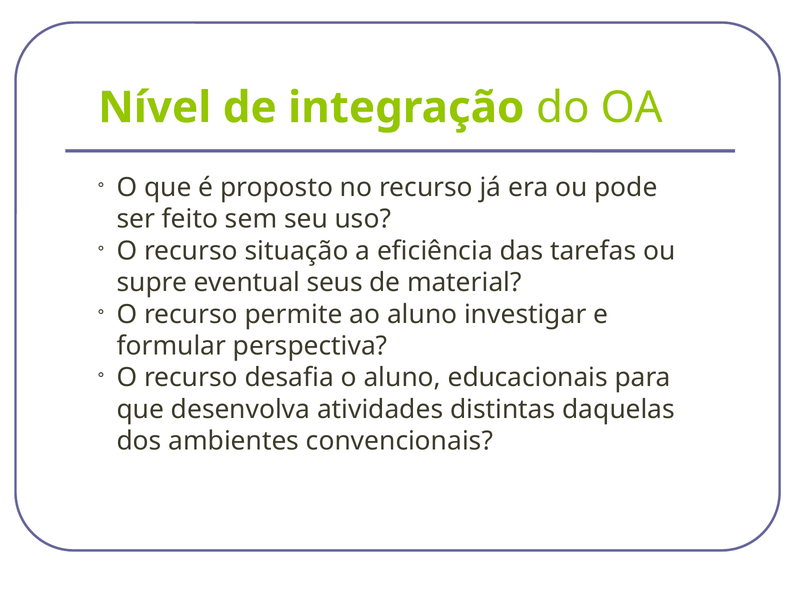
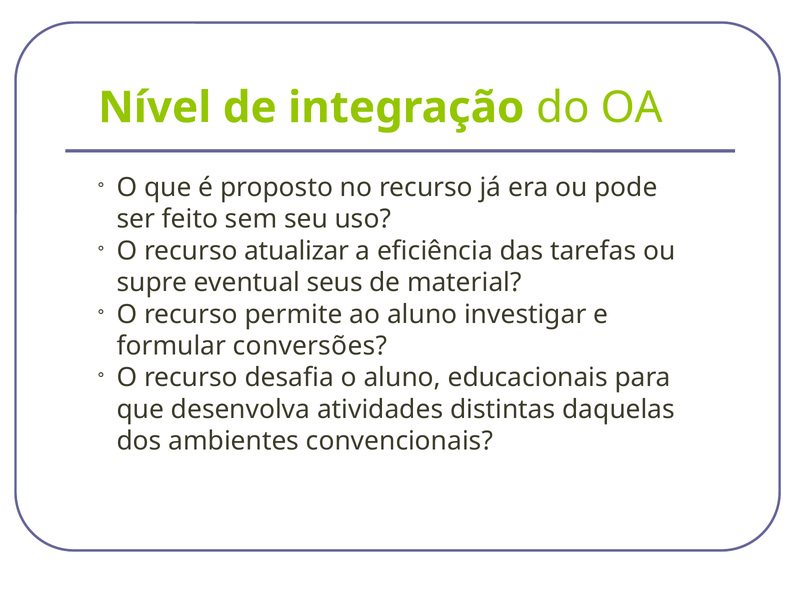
situação: situação -> atualizar
perspectiva: perspectiva -> conversões
